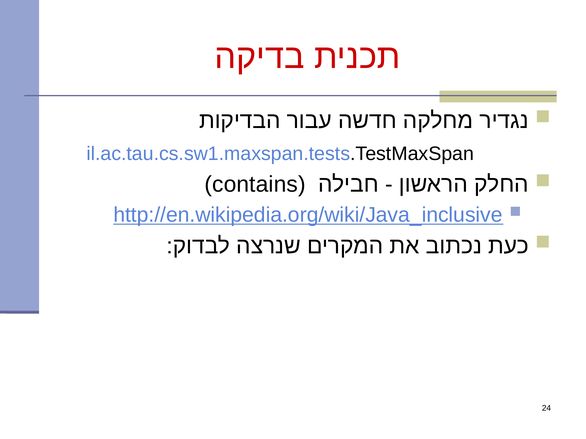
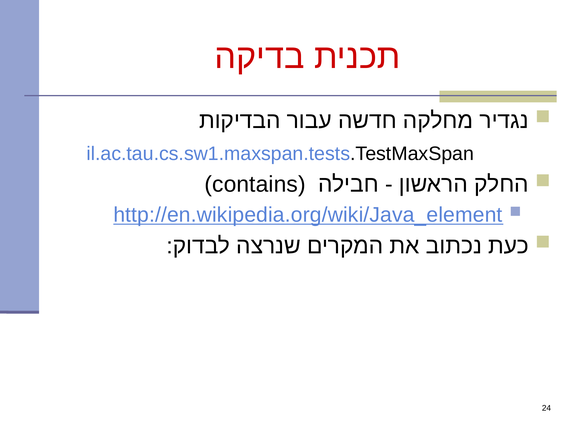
http://en.wikipedia.org/wiki/Java_inclusive: http://en.wikipedia.org/wiki/Java_inclusive -> http://en.wikipedia.org/wiki/Java_element
